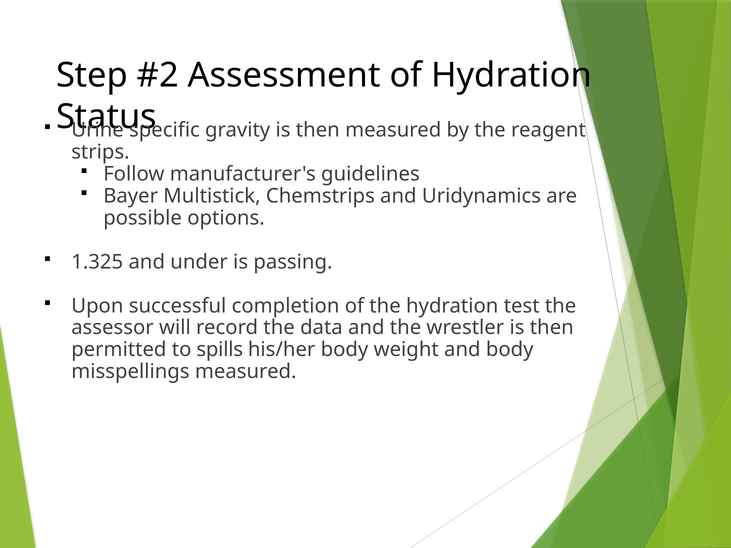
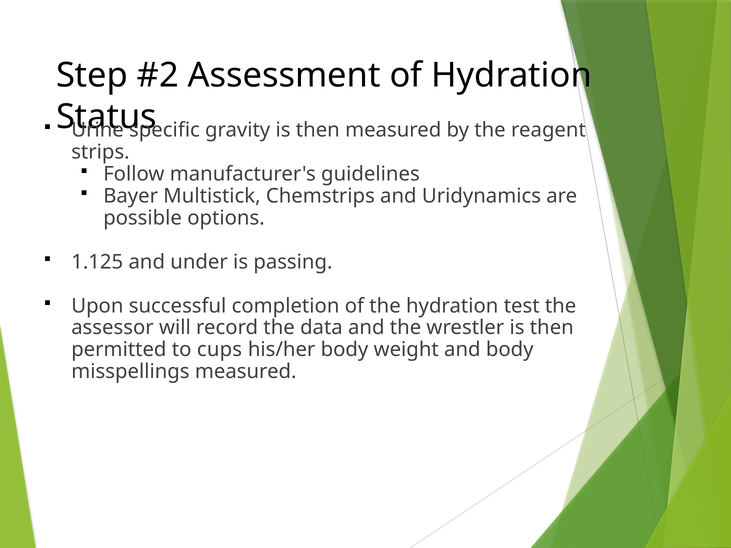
1.325: 1.325 -> 1.125
spills: spills -> cups
